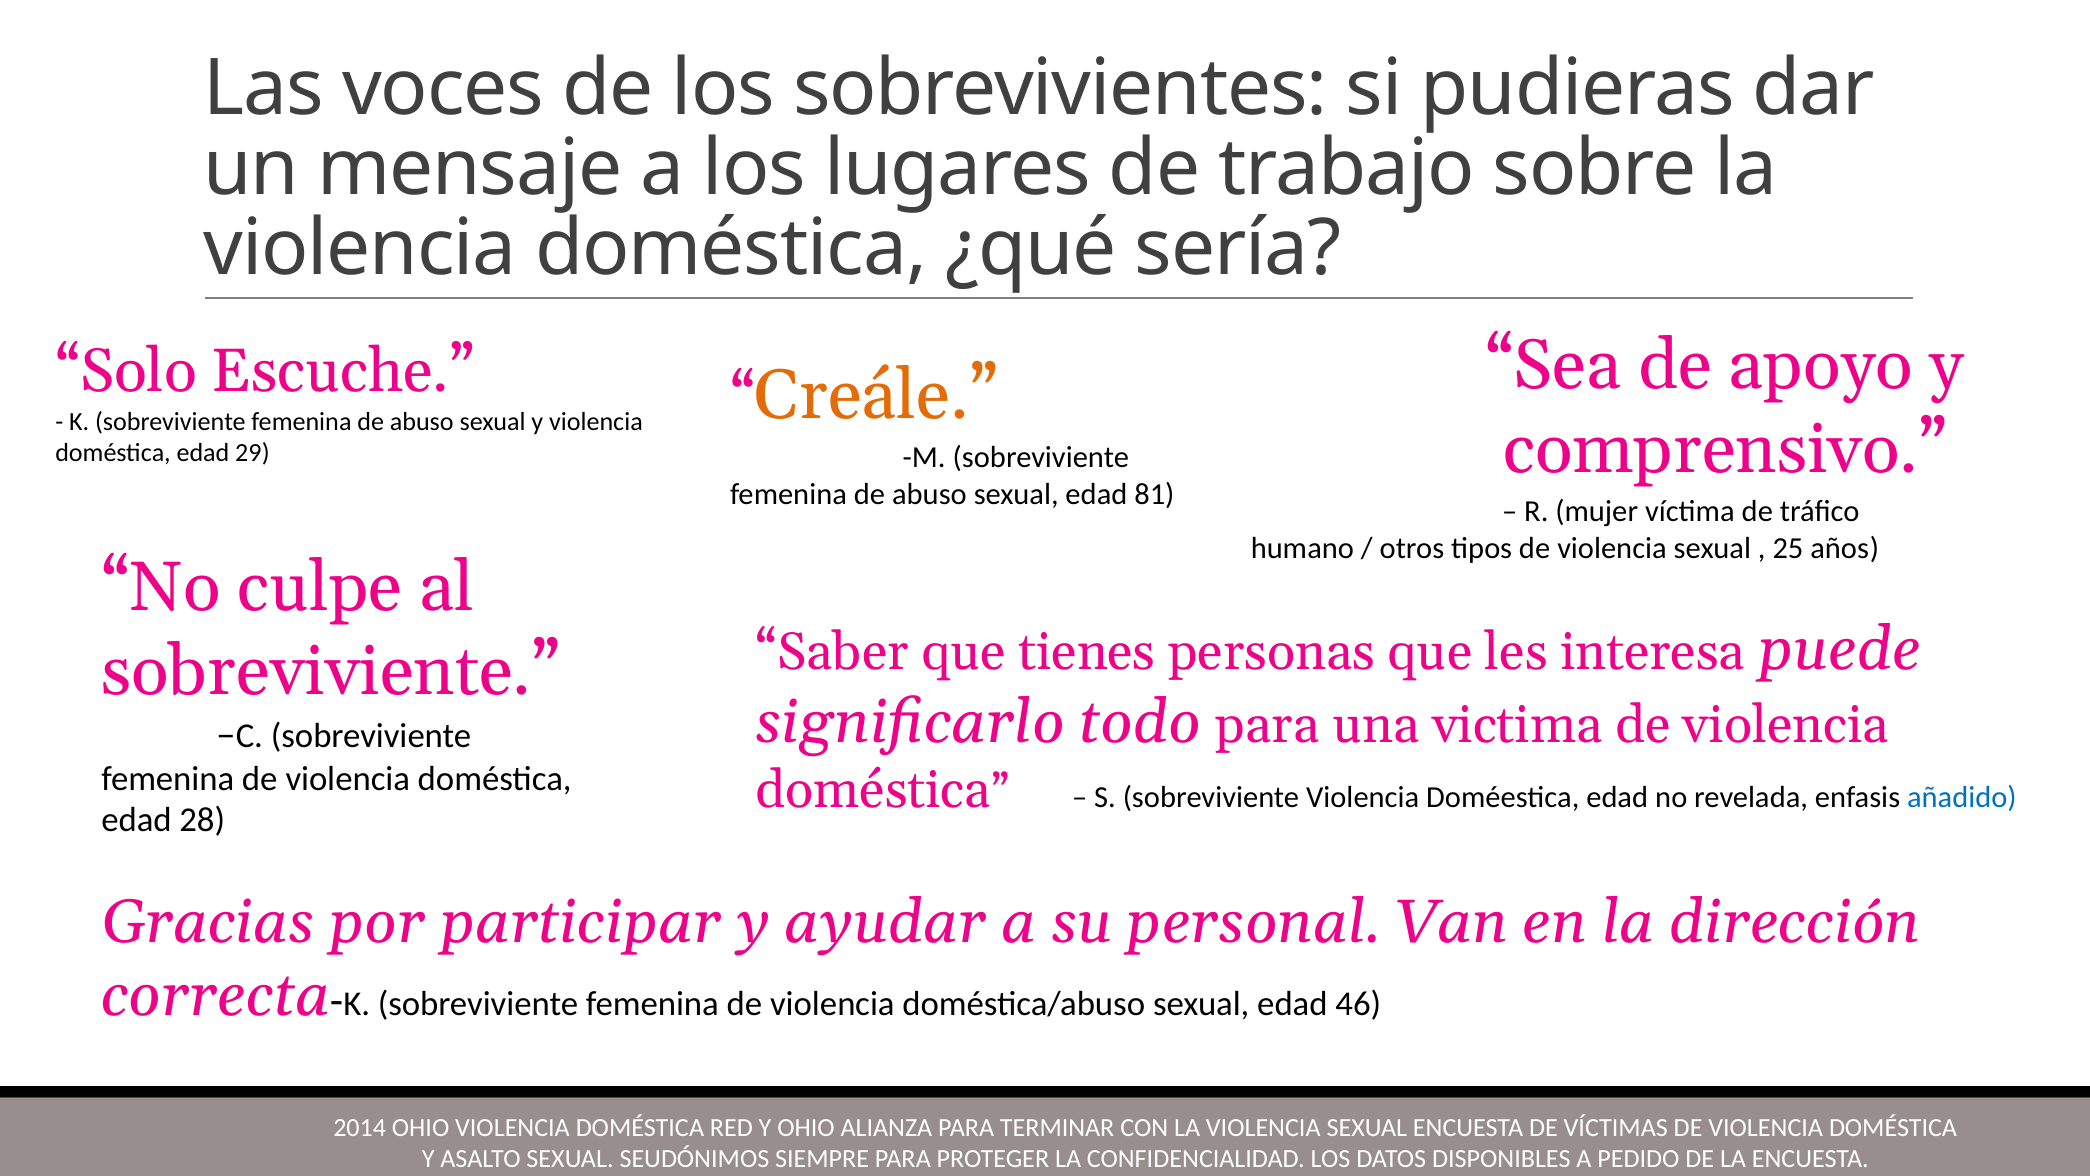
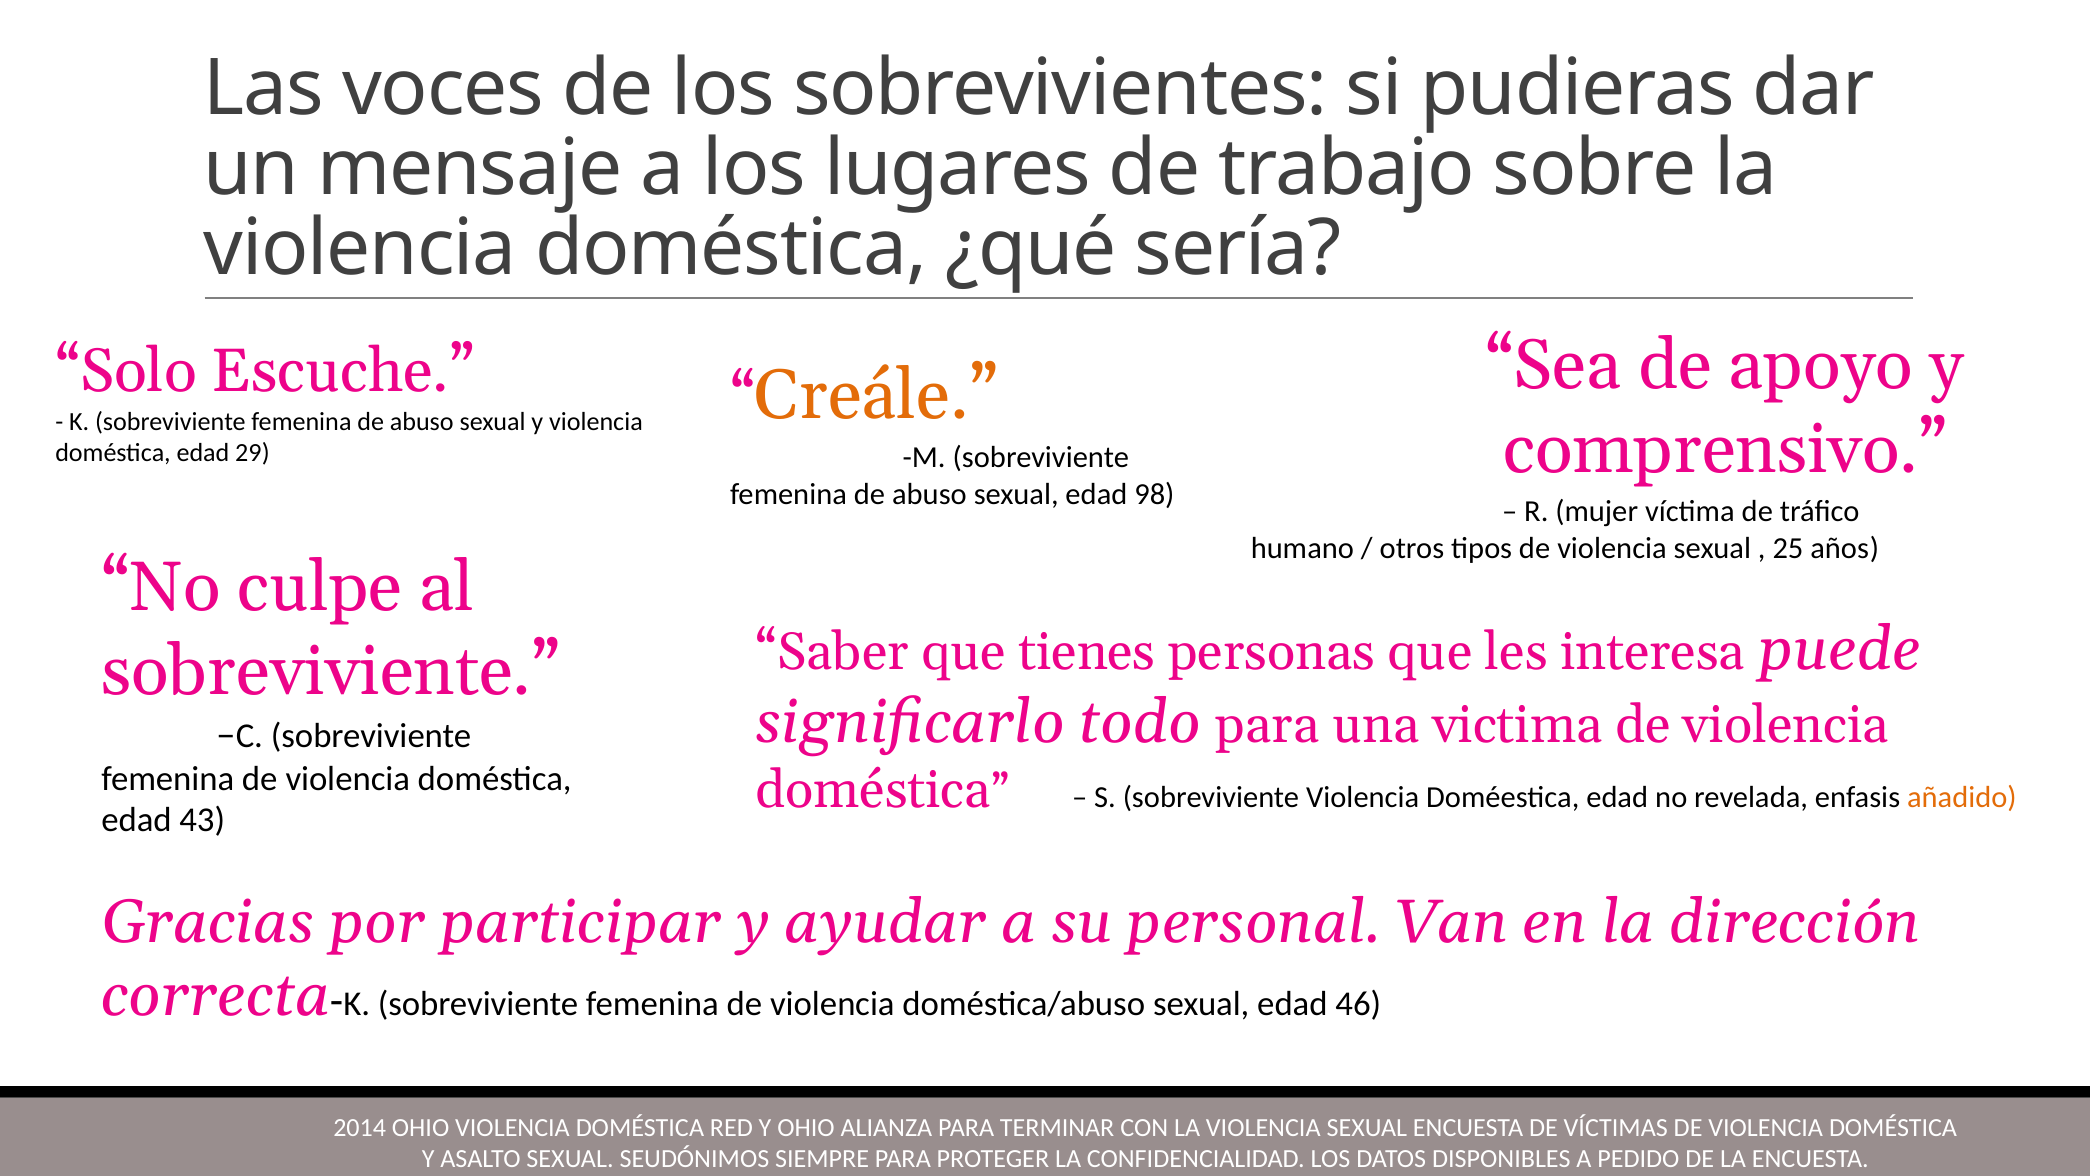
81: 81 -> 98
añadido colour: blue -> orange
28: 28 -> 43
